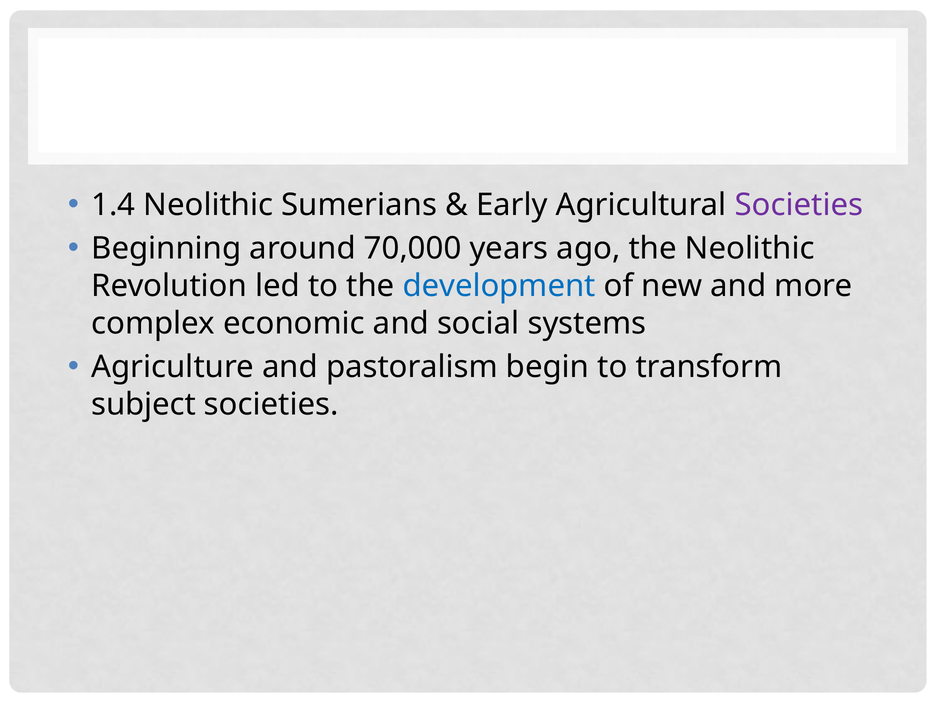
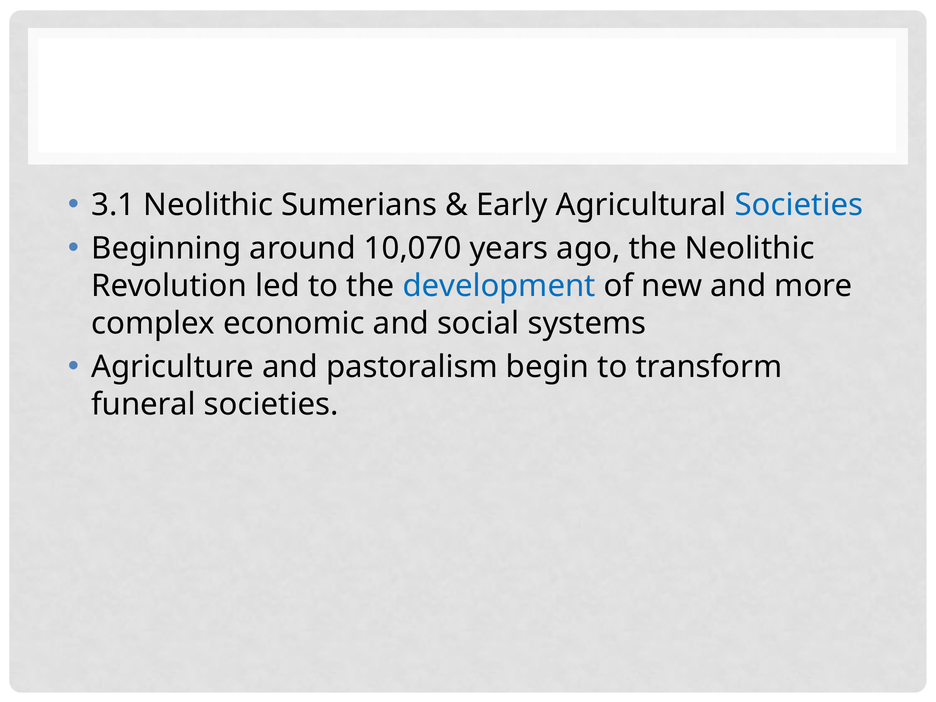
1.4: 1.4 -> 3.1
Societies at (799, 205) colour: purple -> blue
70,000: 70,000 -> 10,070
subject: subject -> funeral
